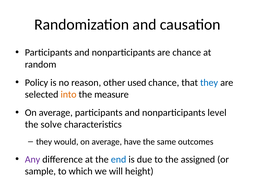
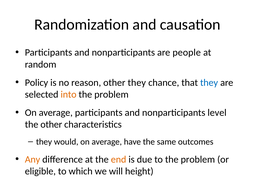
are chance: chance -> people
other used: used -> they
measure at (111, 95): measure -> problem
the solve: solve -> other
Any colour: purple -> orange
end colour: blue -> orange
to the assigned: assigned -> problem
sample: sample -> eligible
